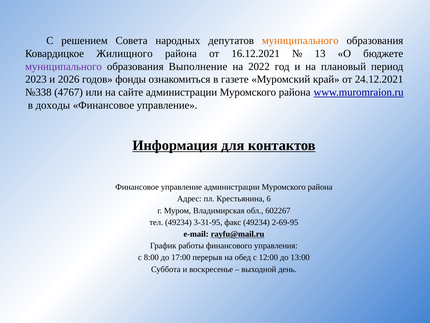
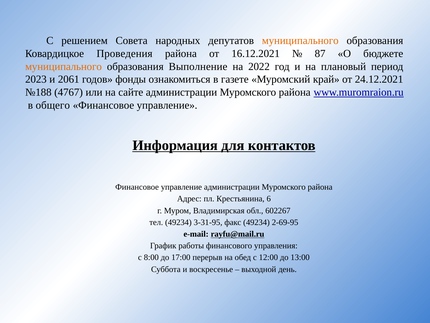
Жилищного: Жилищного -> Проведения
13: 13 -> 87
муниципального at (64, 66) colour: purple -> orange
2026: 2026 -> 2061
№338: №338 -> №188
доходы: доходы -> общего
